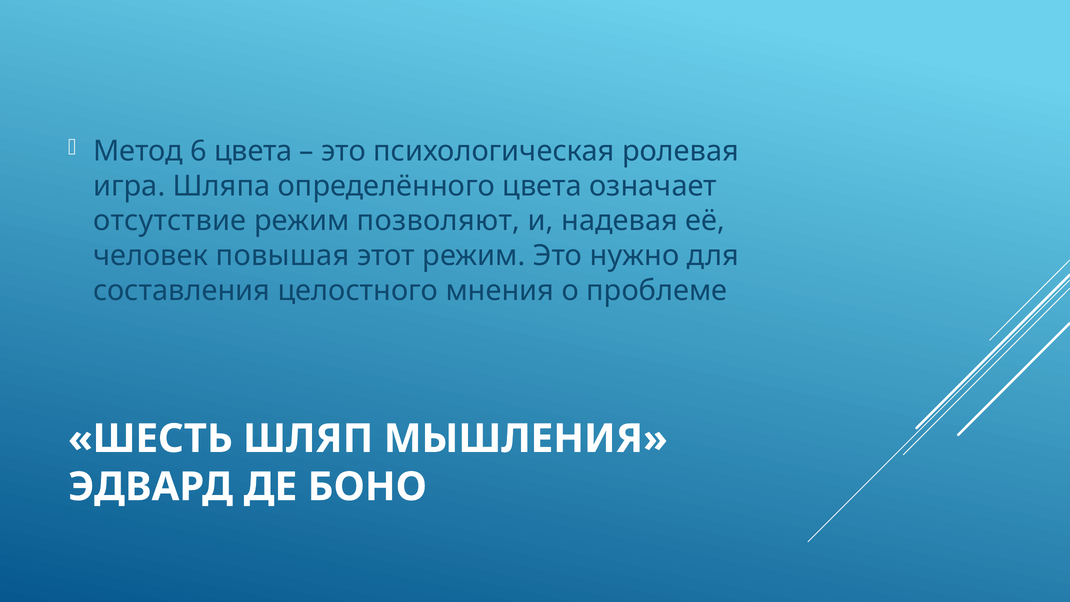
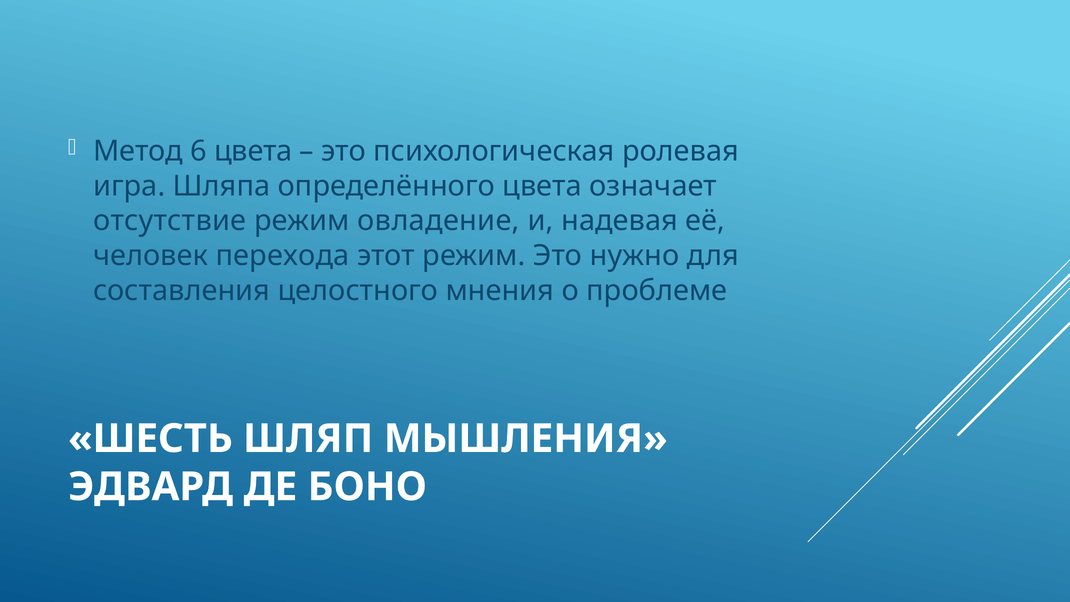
позволяют: позволяют -> овладение
повышая: повышая -> перехода
